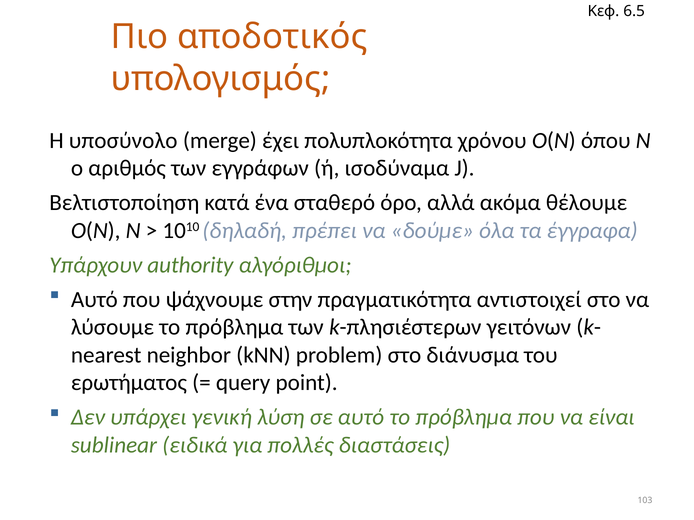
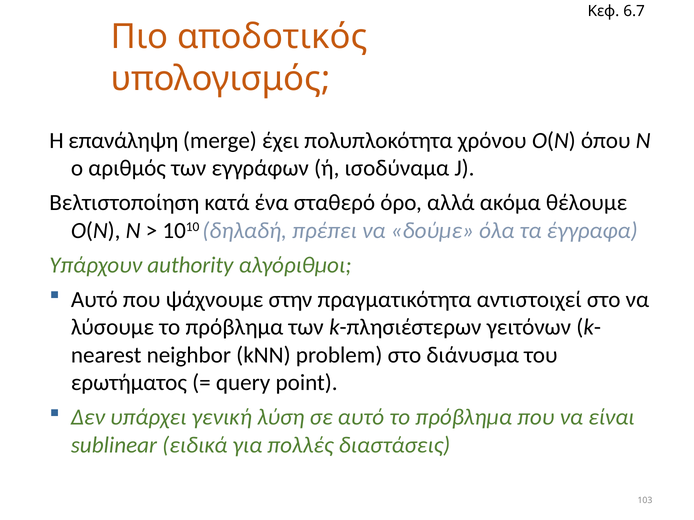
6.5: 6.5 -> 6.7
υποσύνολο: υποσύνολο -> επανάληψη
